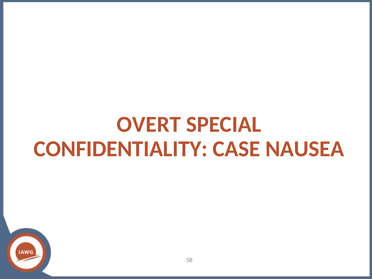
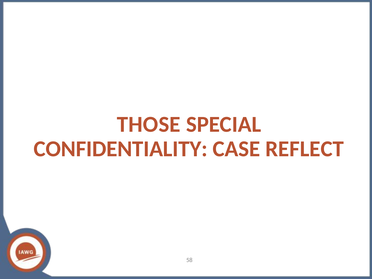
OVERT: OVERT -> THOSE
NAUSEA: NAUSEA -> REFLECT
